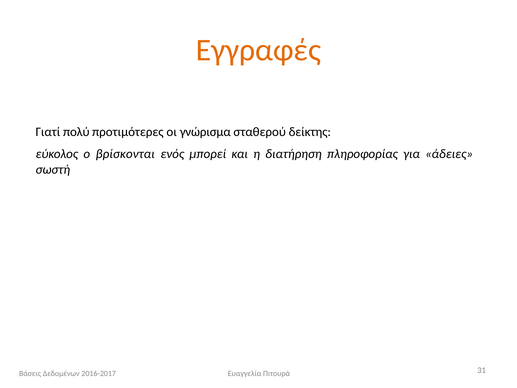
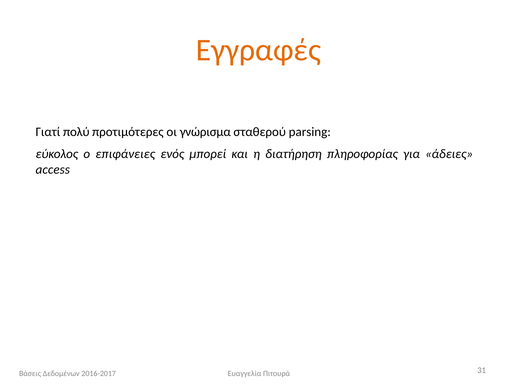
δείκτης: δείκτης -> parsing
βρίσκονται: βρίσκονται -> επιφάνειες
σωστή: σωστή -> access
